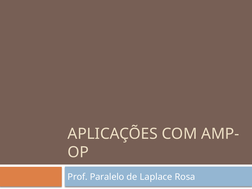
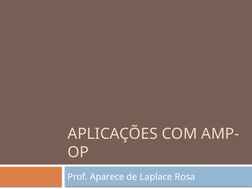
Paralelo: Paralelo -> Aparece
